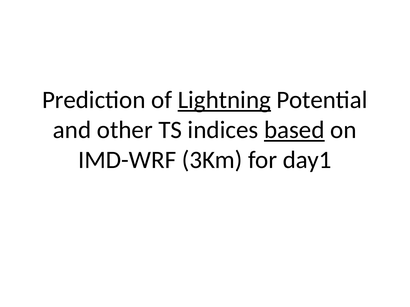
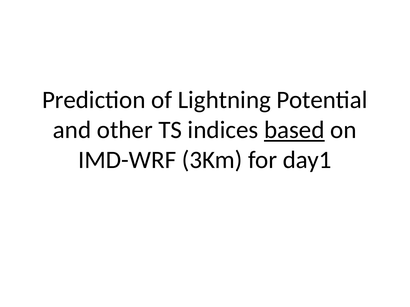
Lightning underline: present -> none
